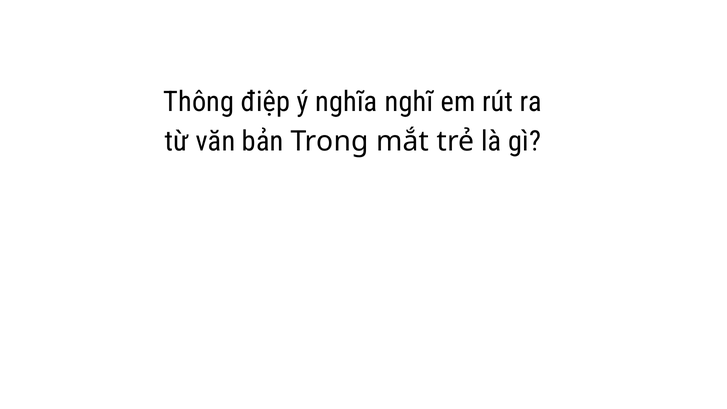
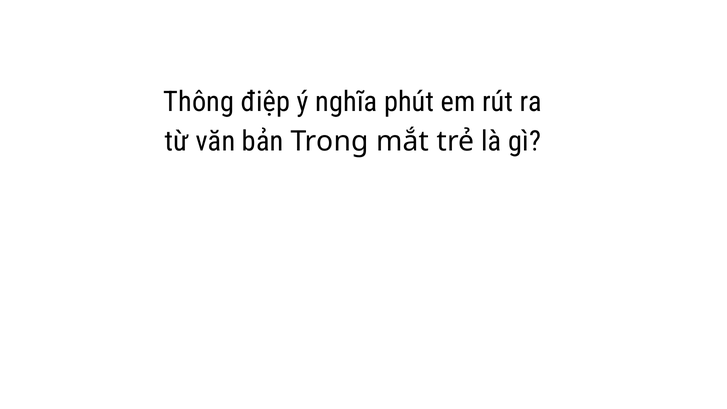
nghĩ: nghĩ -> phút
